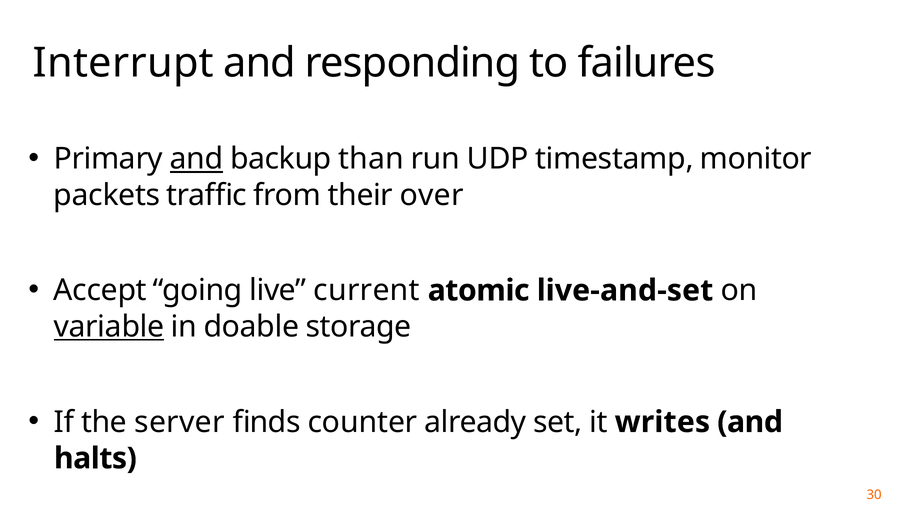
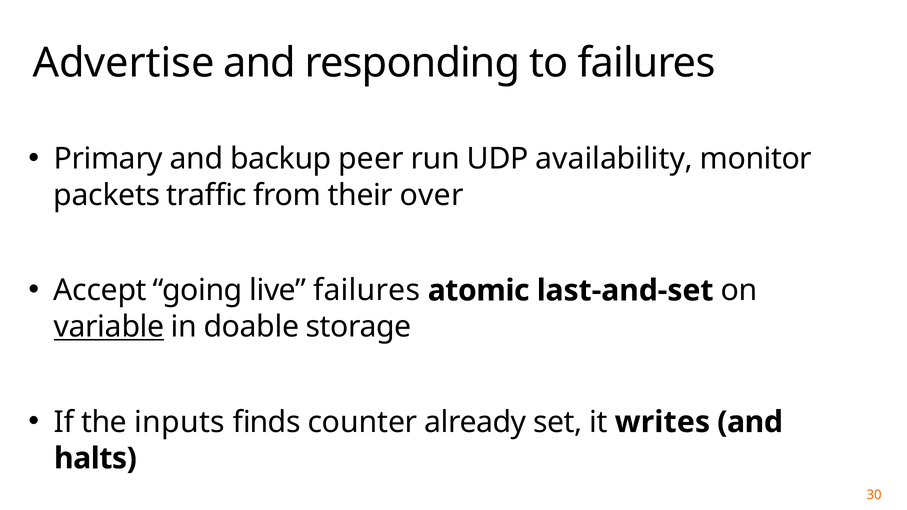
Interrupt: Interrupt -> Advertise
and at (197, 159) underline: present -> none
than: than -> peer
timestamp: timestamp -> availability
live current: current -> failures
live-and-set: live-and-set -> last-and-set
server: server -> inputs
